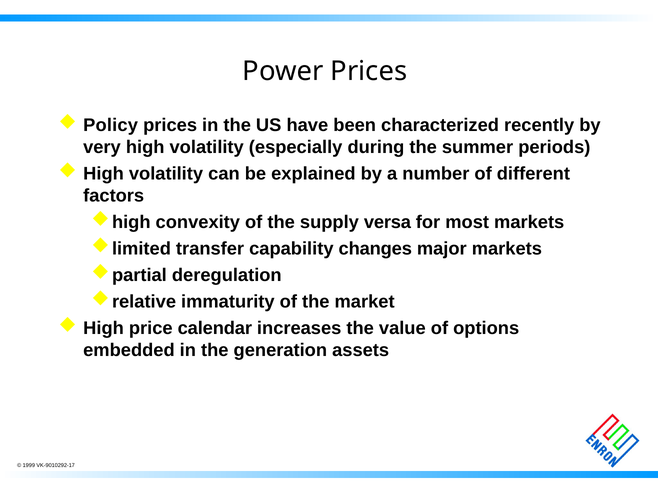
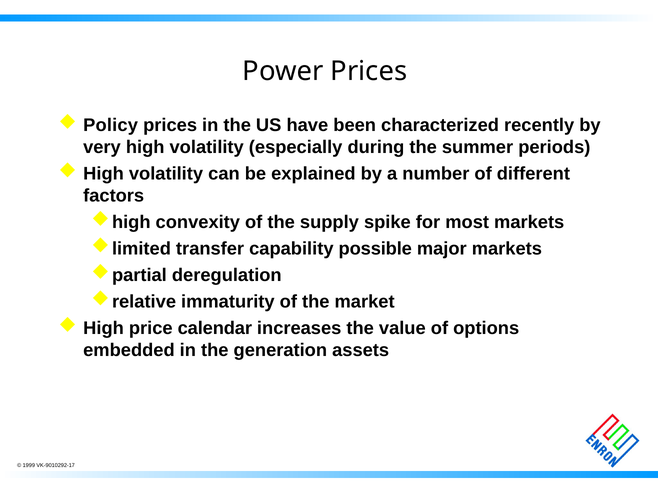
versa: versa -> spike
changes: changes -> possible
